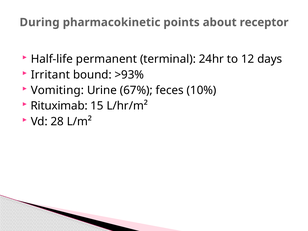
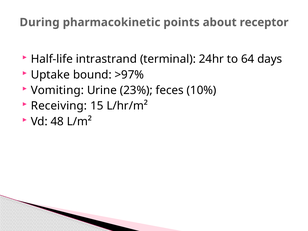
permanent: permanent -> intrastrand
12: 12 -> 64
Irritant: Irritant -> Uptake
>93%: >93% -> >97%
67%: 67% -> 23%
Rituximab: Rituximab -> Receiving
28: 28 -> 48
